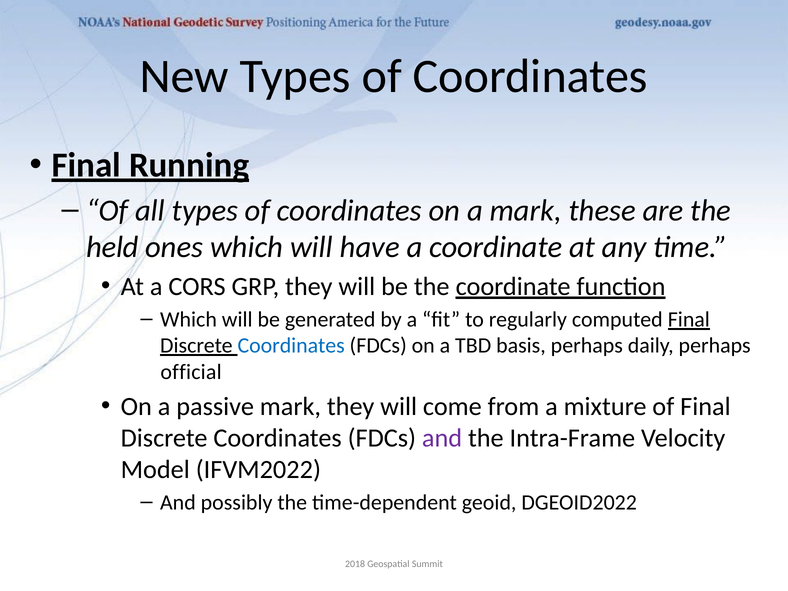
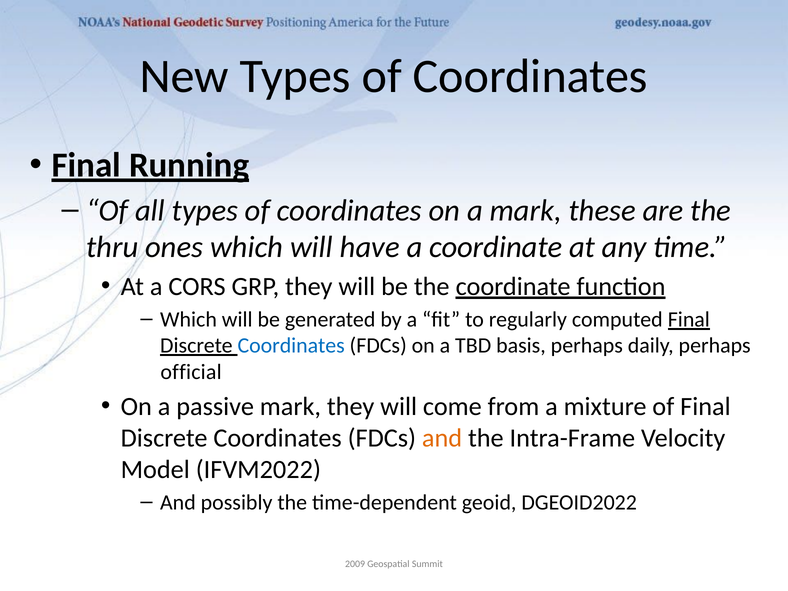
held: held -> thru
and at (442, 438) colour: purple -> orange
2018: 2018 -> 2009
